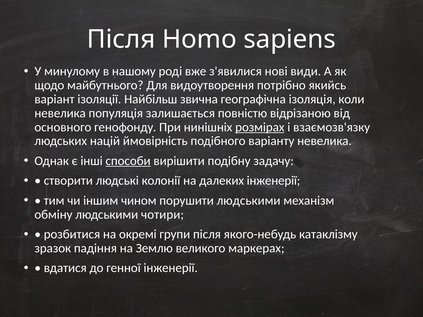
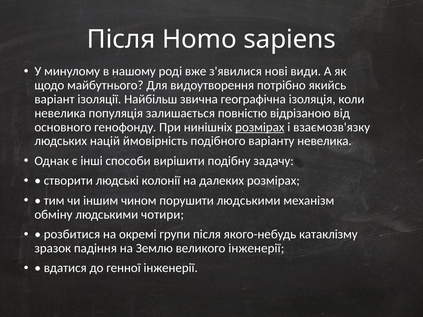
способи underline: present -> none
далеких інженерії: інженерії -> розмірах
великого маркерах: маркерах -> інженерії
